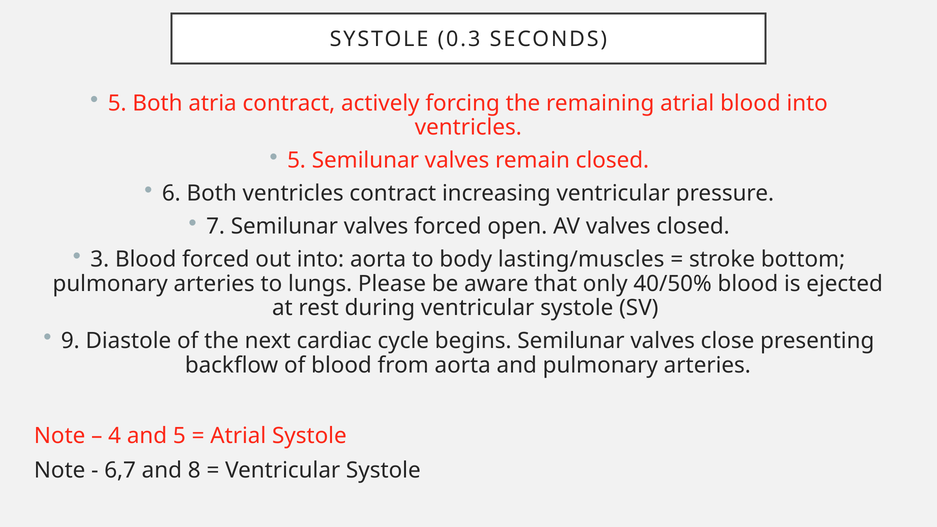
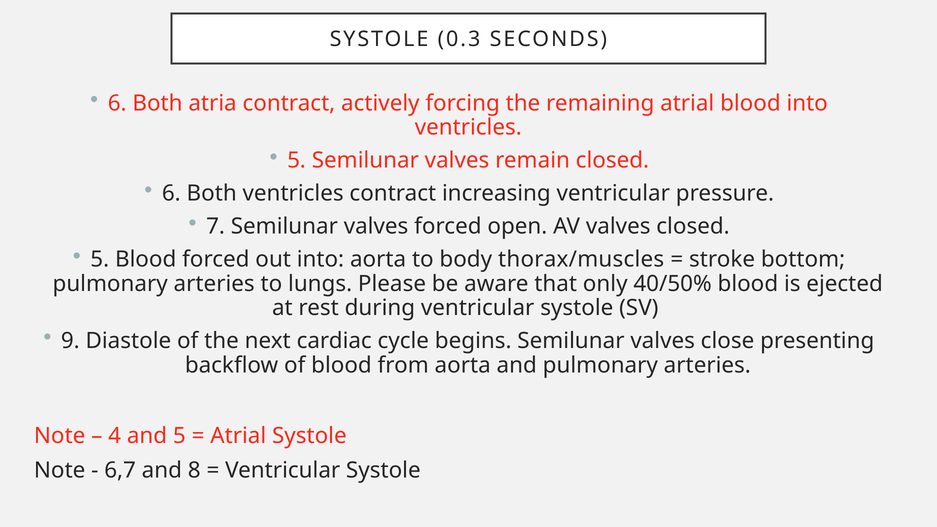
5 at (117, 103): 5 -> 6
3 at (100, 260): 3 -> 5
lasting/muscles: lasting/muscles -> thorax/muscles
